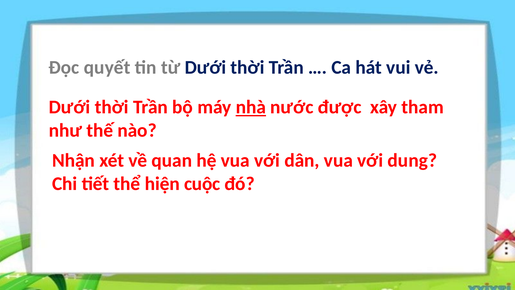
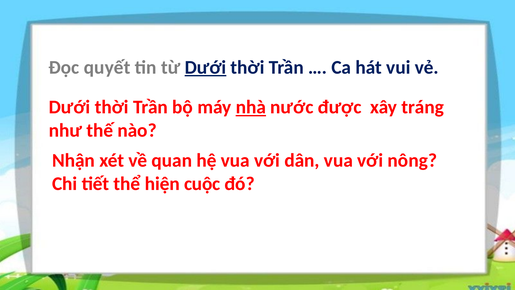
Dưới at (205, 67) underline: none -> present
tham: tham -> tráng
dung: dung -> nông
